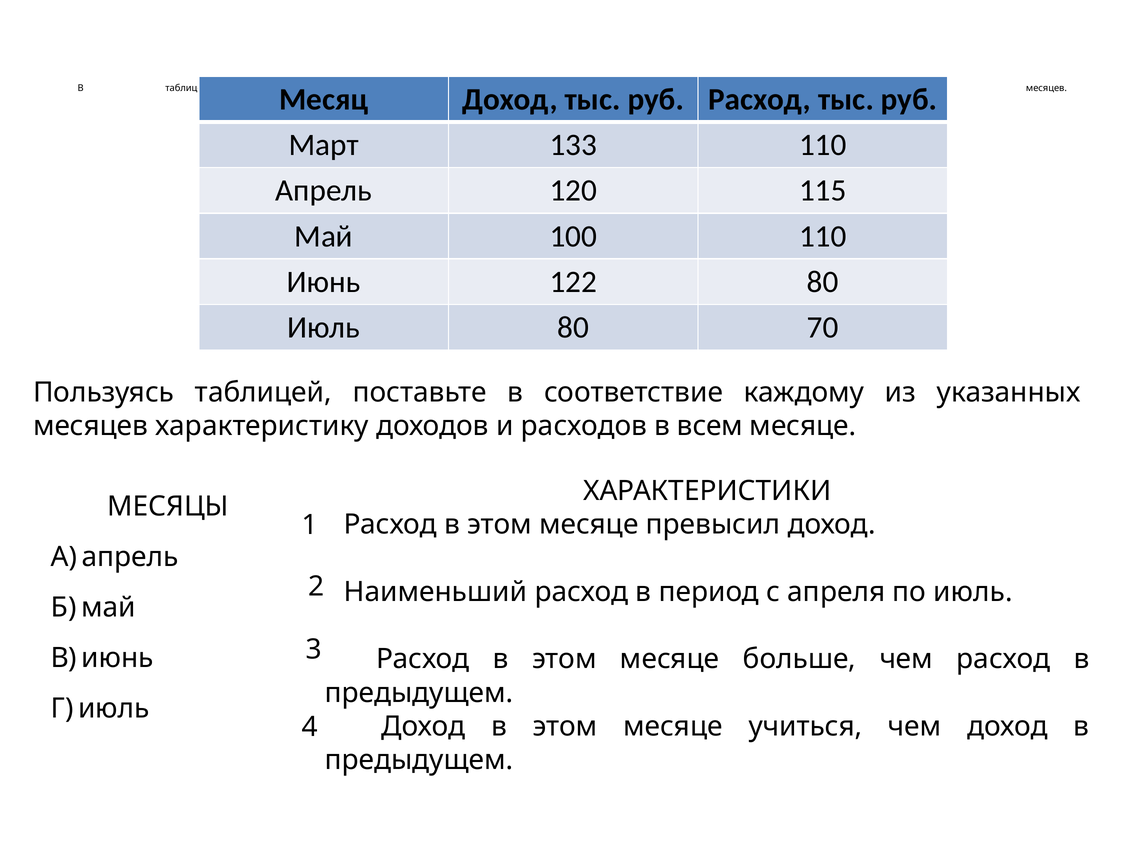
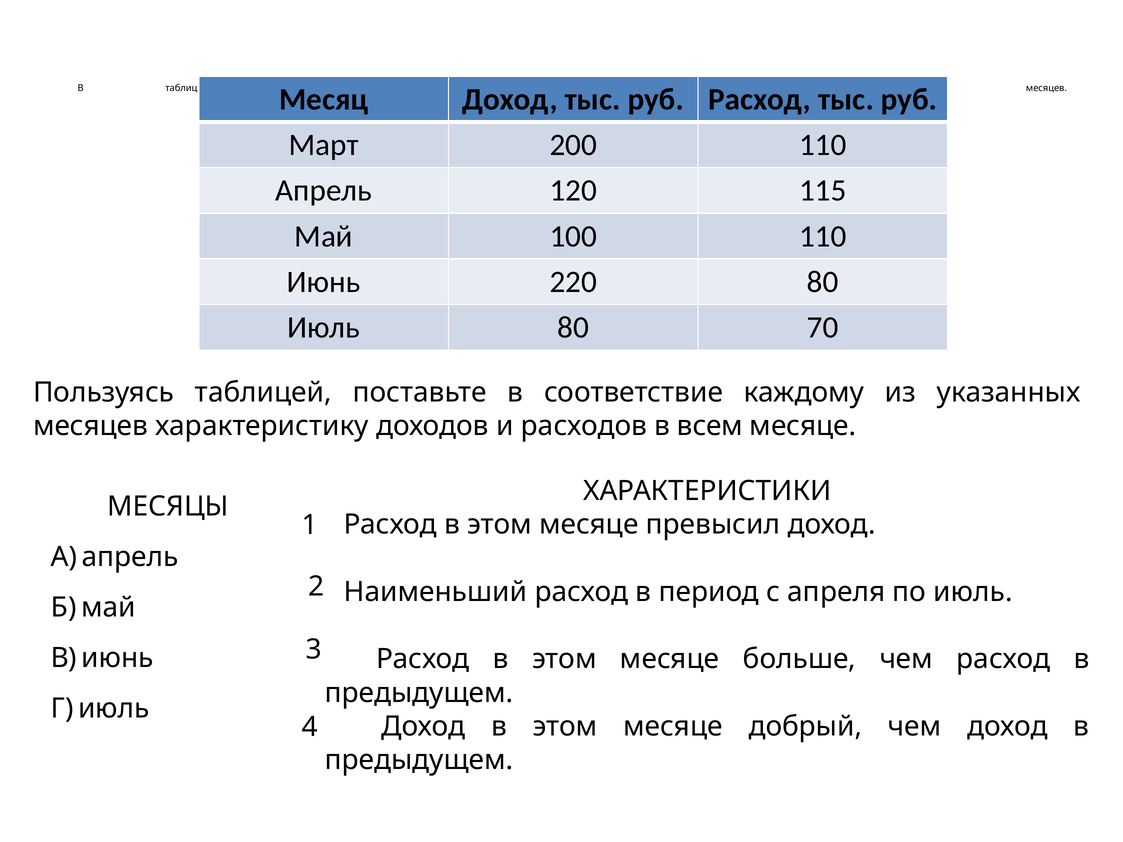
133: 133 -> 200
122: 122 -> 220
учиться: учиться -> добрый
